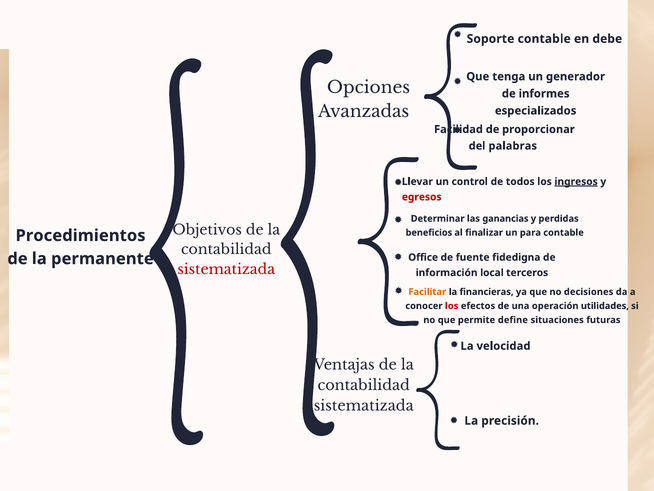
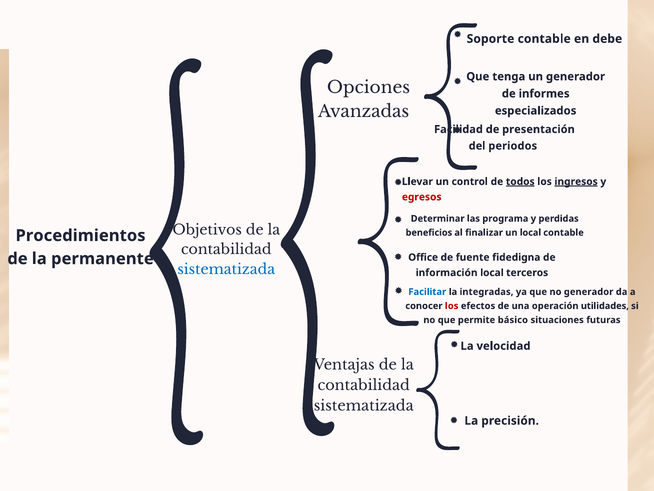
proporcionar: proporcionar -> presentación
palabras: palabras -> periodos
todos underline: none -> present
ganancias: ganancias -> programa
un para: para -> local
sistematizada at (226, 269) colour: red -> blue
Facilitar colour: orange -> blue
financieras: financieras -> integradas
no decisiones: decisiones -> generador
define: define -> básico
